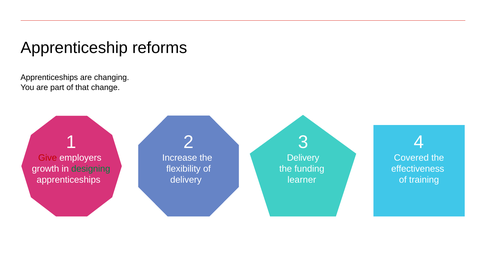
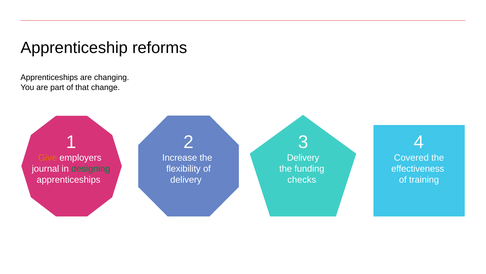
Give colour: red -> orange
growth: growth -> journal
learner: learner -> checks
